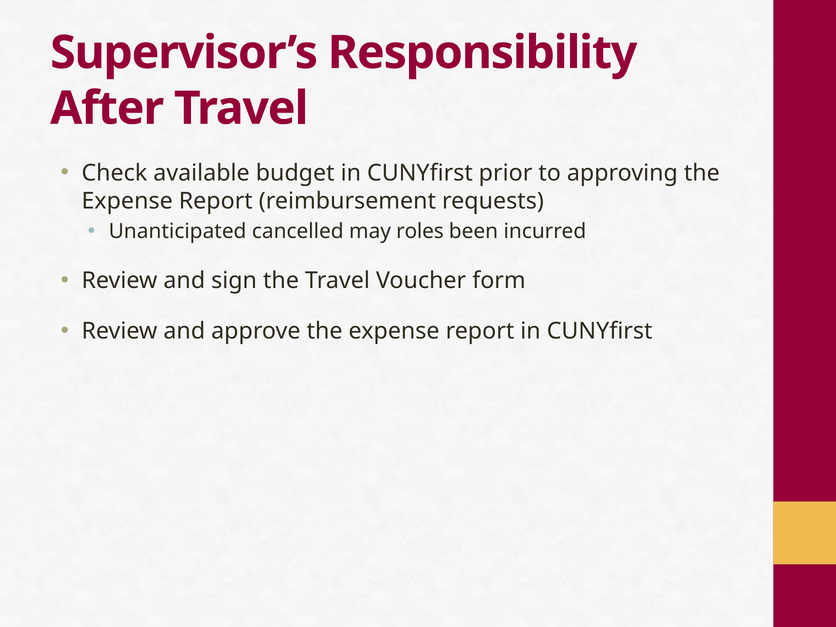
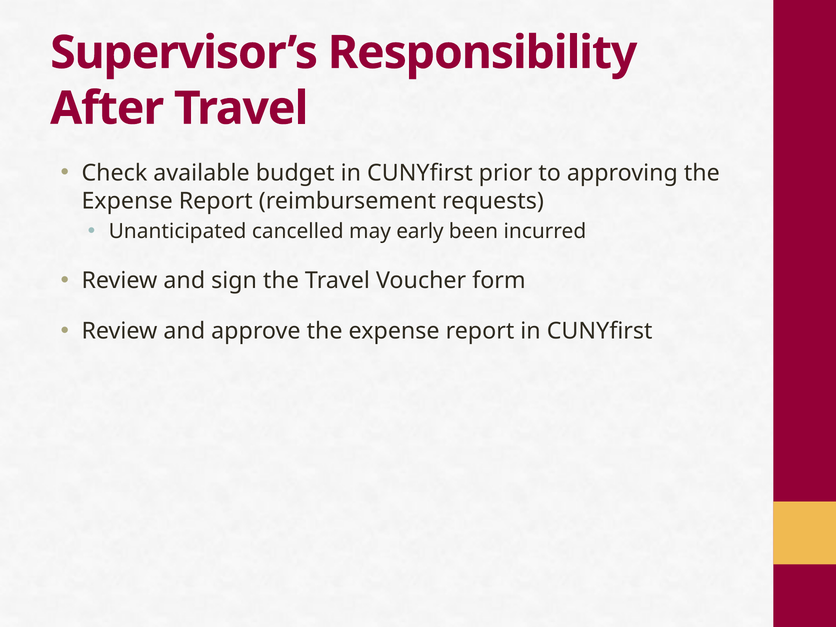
roles: roles -> early
